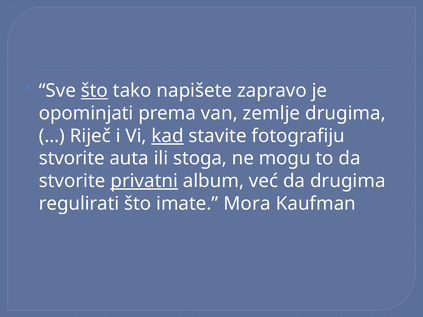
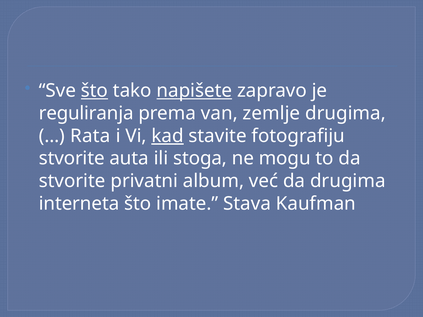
napišete underline: none -> present
opominjati: opominjati -> reguliranja
Riječ: Riječ -> Rata
privatni underline: present -> none
regulirati: regulirati -> interneta
Mora: Mora -> Stava
